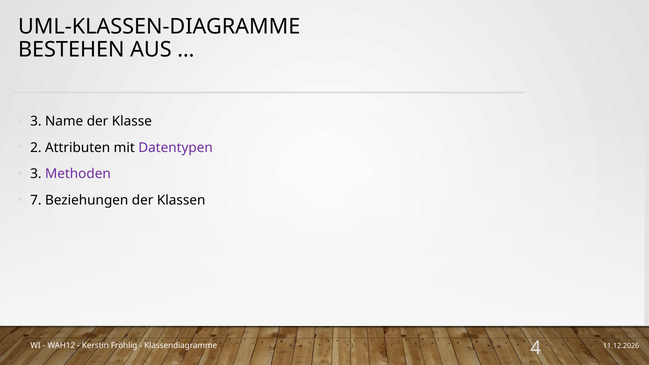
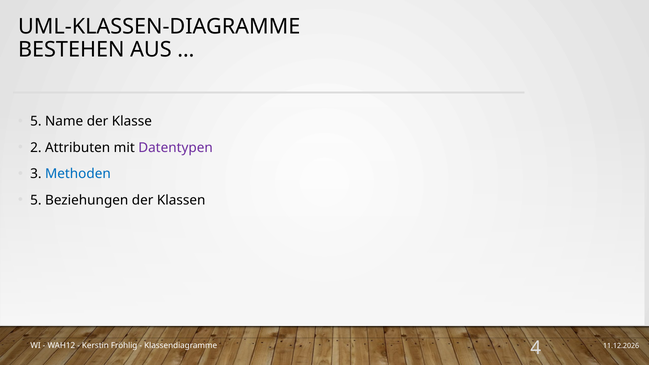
3 at (36, 121): 3 -> 5
Methoden colour: purple -> blue
7 at (36, 200): 7 -> 5
